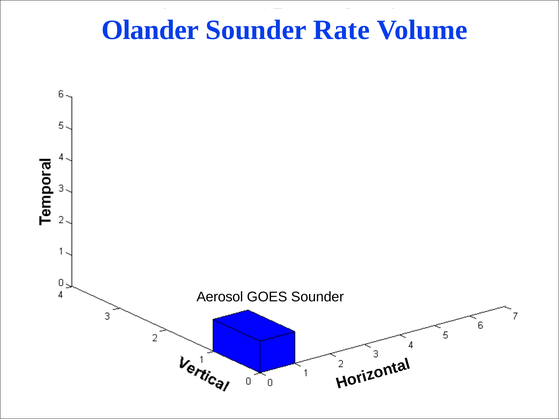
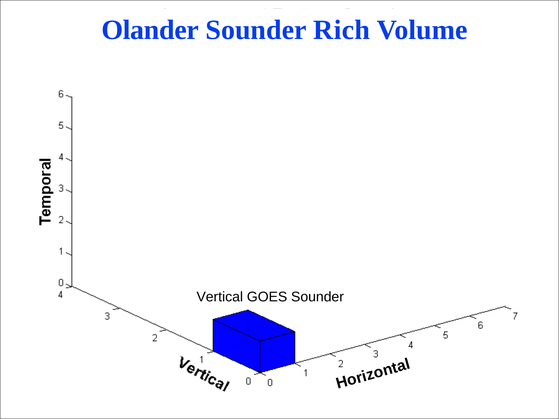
Rate: Rate -> Rich
Aerosol: Aerosol -> Vertical
